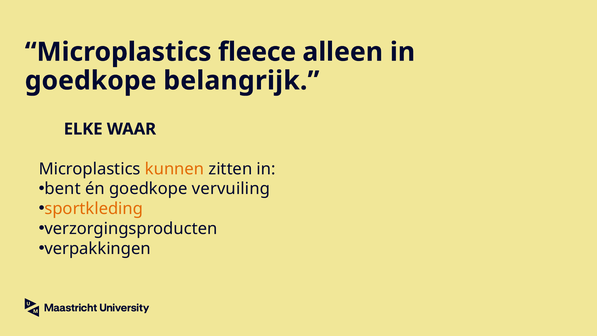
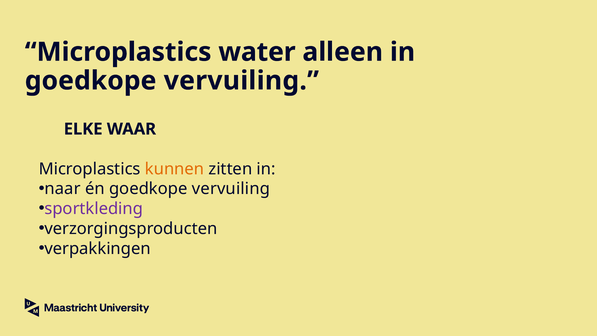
fleece: fleece -> water
belangrijk at (241, 81): belangrijk -> vervuiling
bent: bent -> naar
sportkleding colour: orange -> purple
